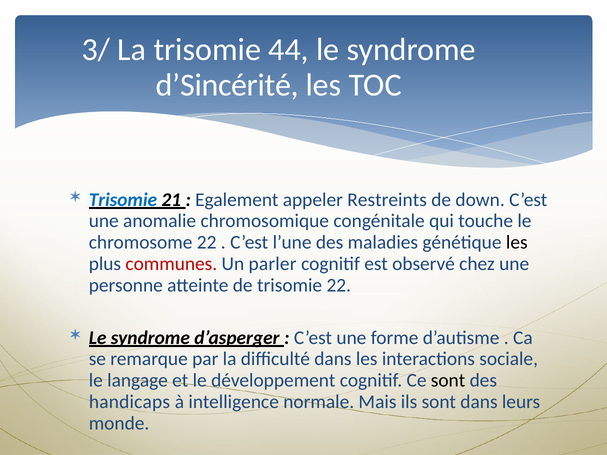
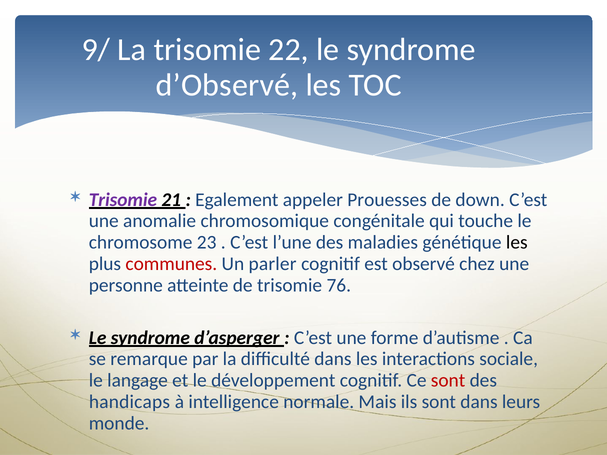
3/: 3/ -> 9/
44: 44 -> 22
d’Sincérité: d’Sincérité -> d’Observé
Trisomie at (123, 200) colour: blue -> purple
Restreints: Restreints -> Prouesses
chromosome 22: 22 -> 23
trisomie 22: 22 -> 76
sont at (448, 381) colour: black -> red
